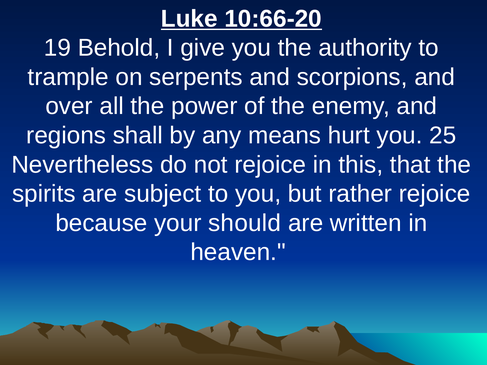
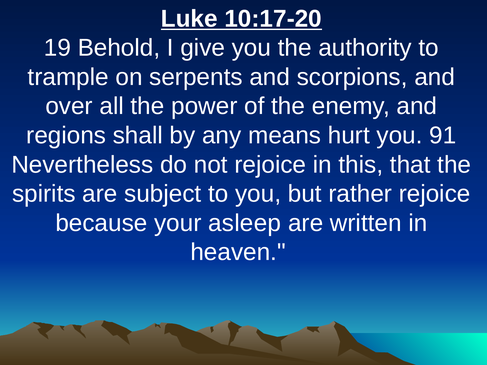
10:66-20: 10:66-20 -> 10:17-20
25: 25 -> 91
should: should -> asleep
